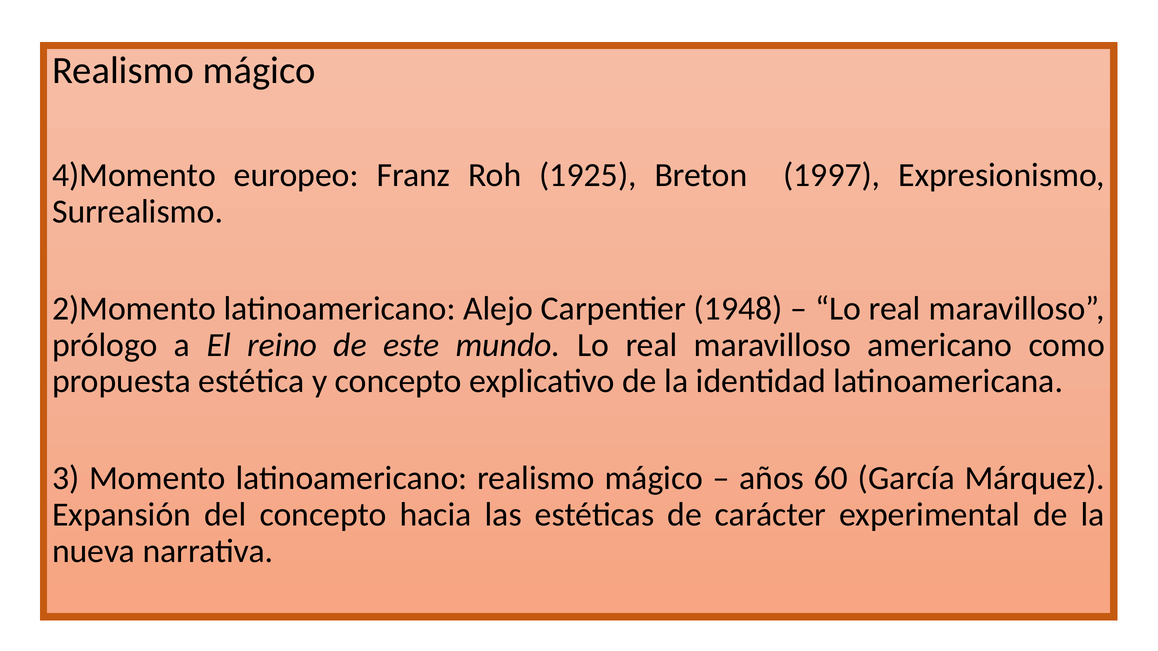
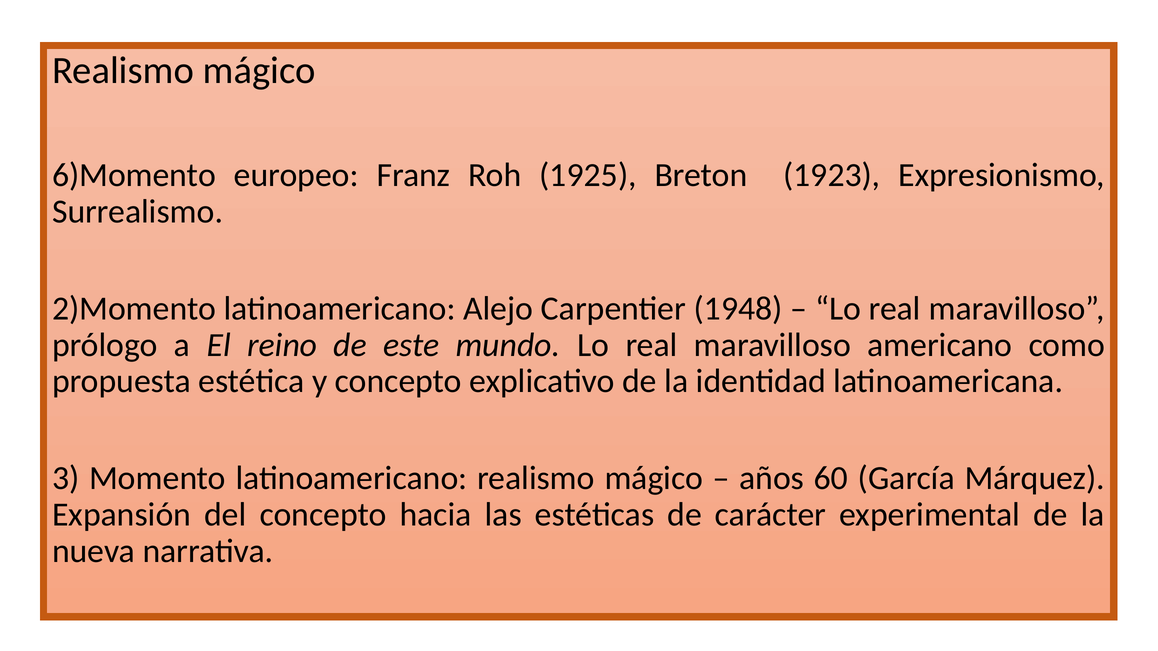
4)Momento: 4)Momento -> 6)Momento
1997: 1997 -> 1923
